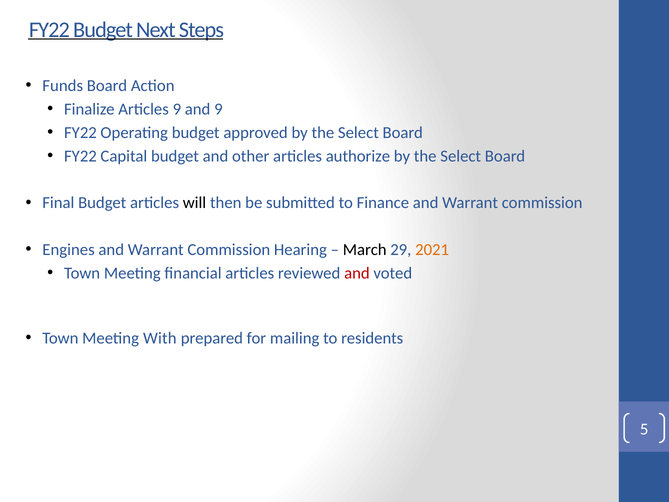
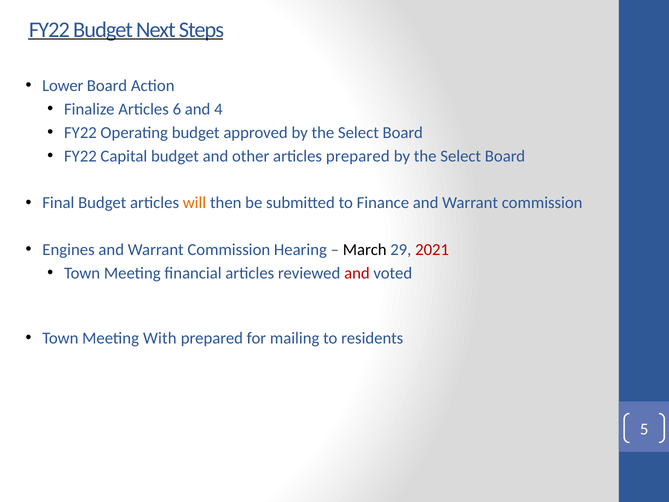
Funds: Funds -> Lower
Articles 9: 9 -> 6
and 9: 9 -> 4
articles authorize: authorize -> prepared
will colour: black -> orange
2021 colour: orange -> red
